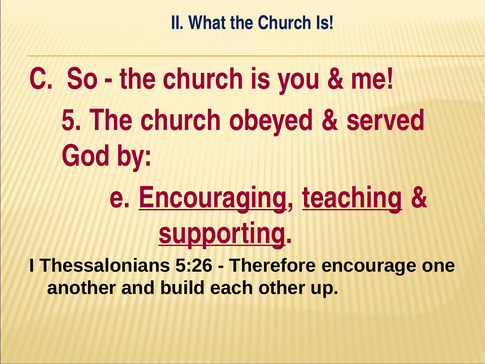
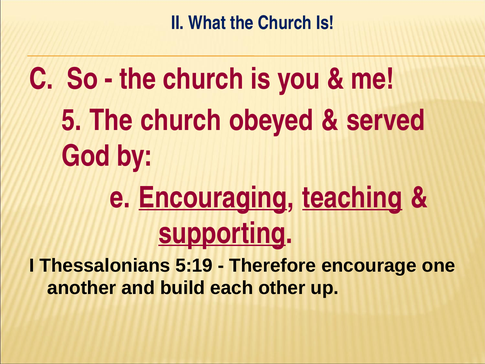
5:26: 5:26 -> 5:19
